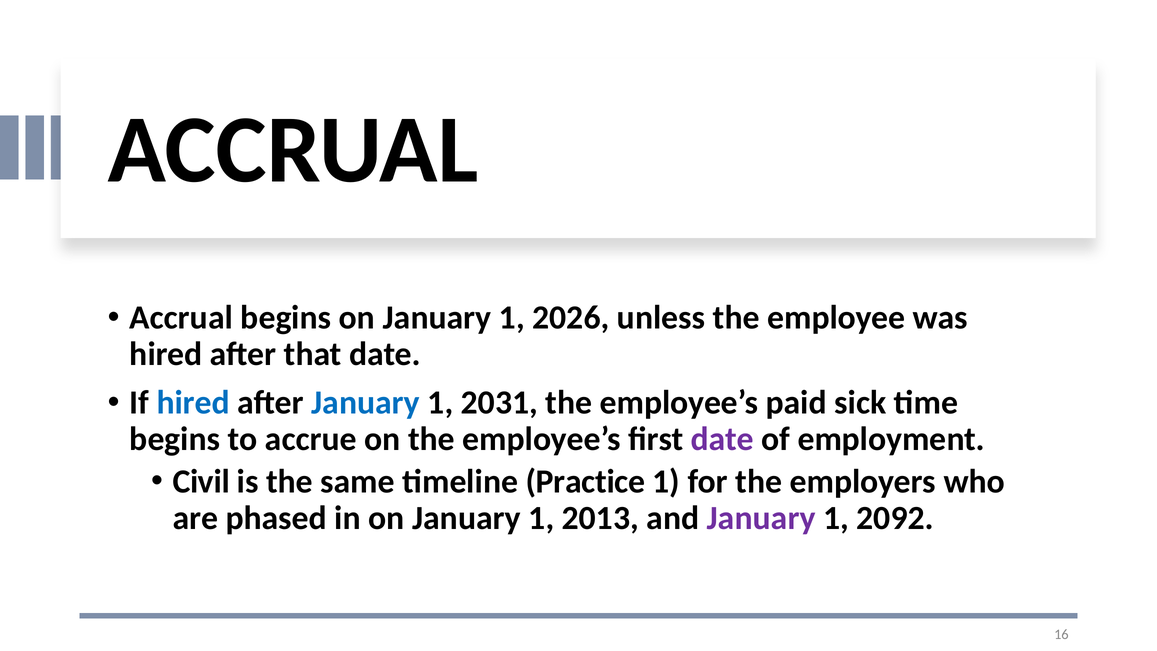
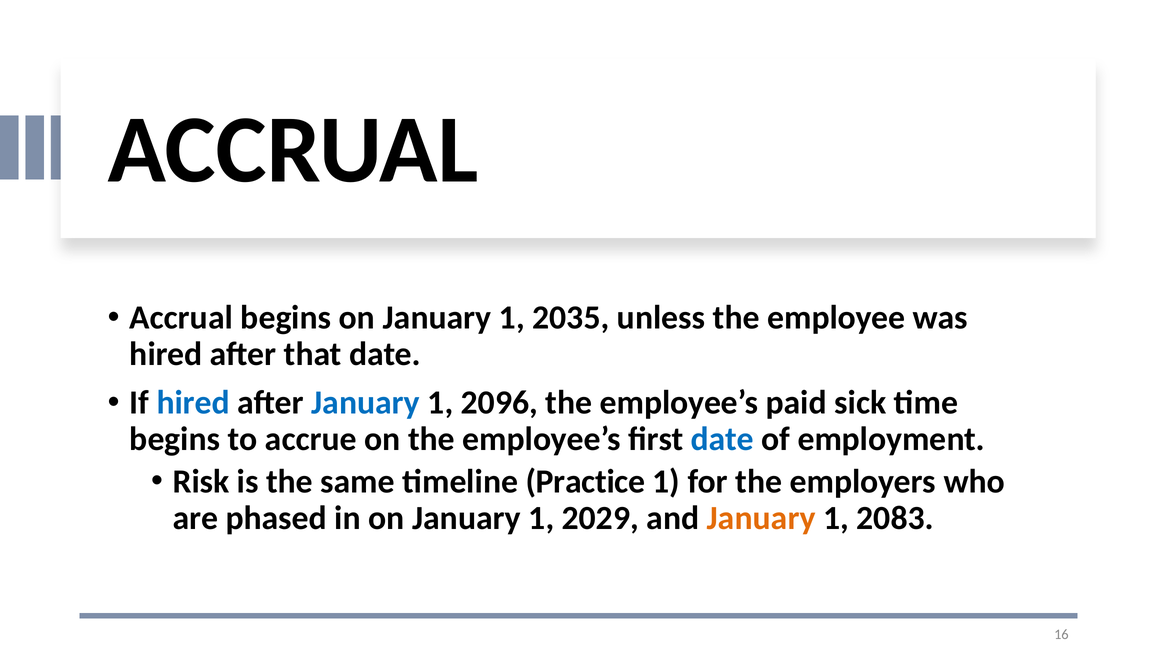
2026: 2026 -> 2035
2031: 2031 -> 2096
date at (722, 439) colour: purple -> blue
Civil: Civil -> Risk
2013: 2013 -> 2029
January at (761, 518) colour: purple -> orange
2092: 2092 -> 2083
